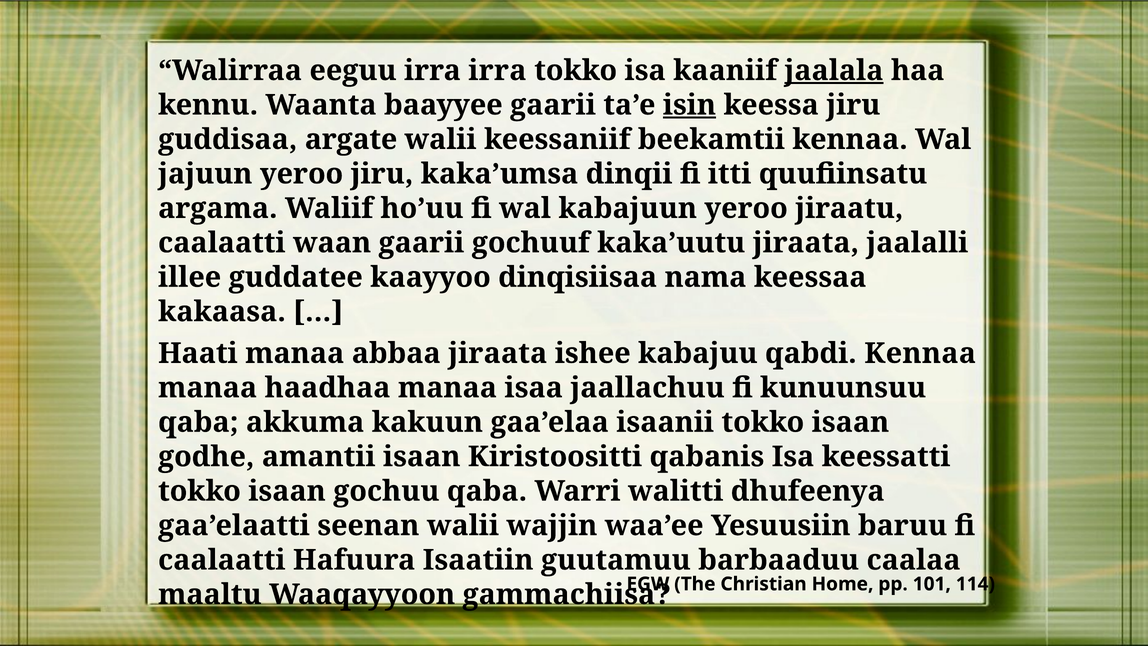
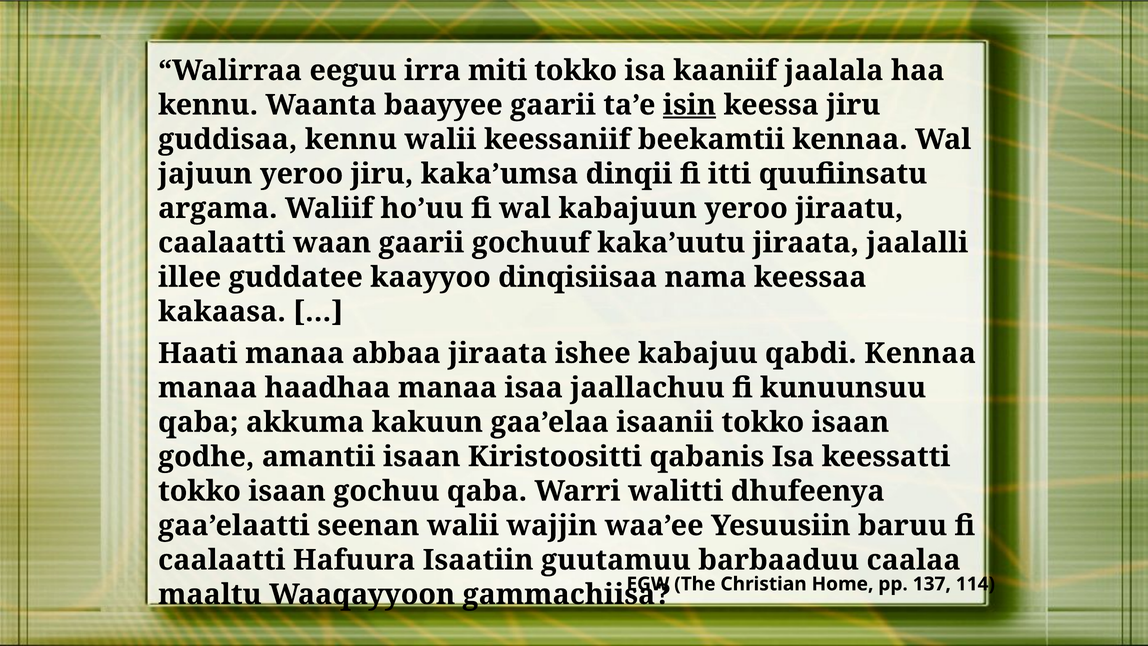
irra irra: irra -> miti
jaalala underline: present -> none
guddisaa argate: argate -> kennu
101: 101 -> 137
